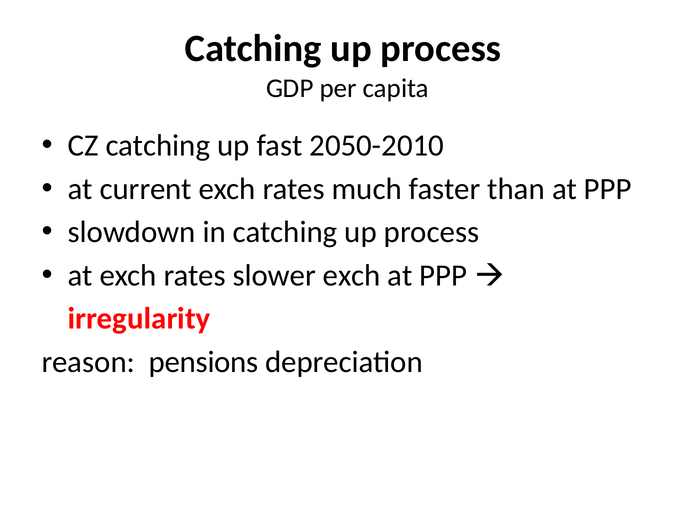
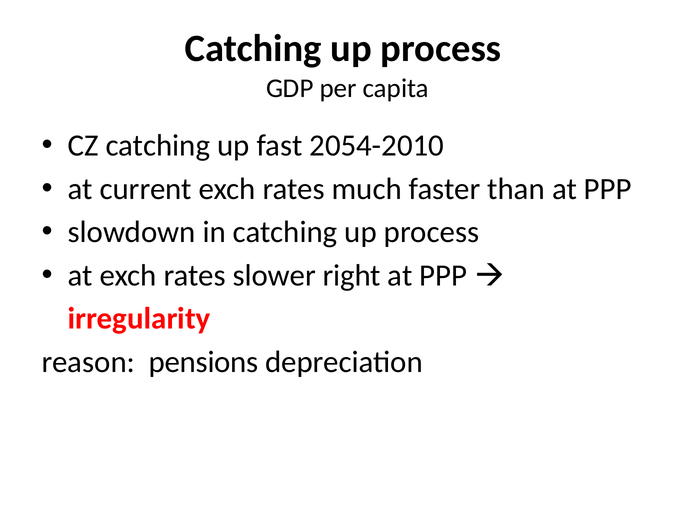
2050-2010: 2050-2010 -> 2054-2010
slower exch: exch -> right
